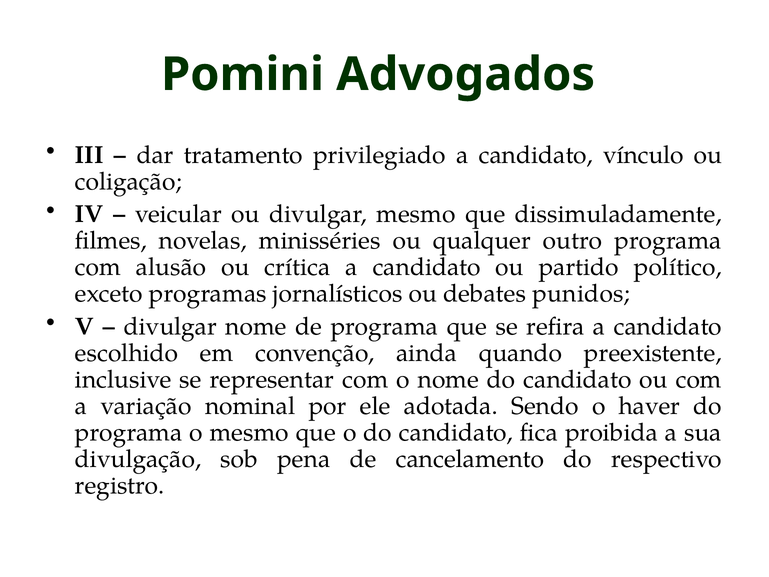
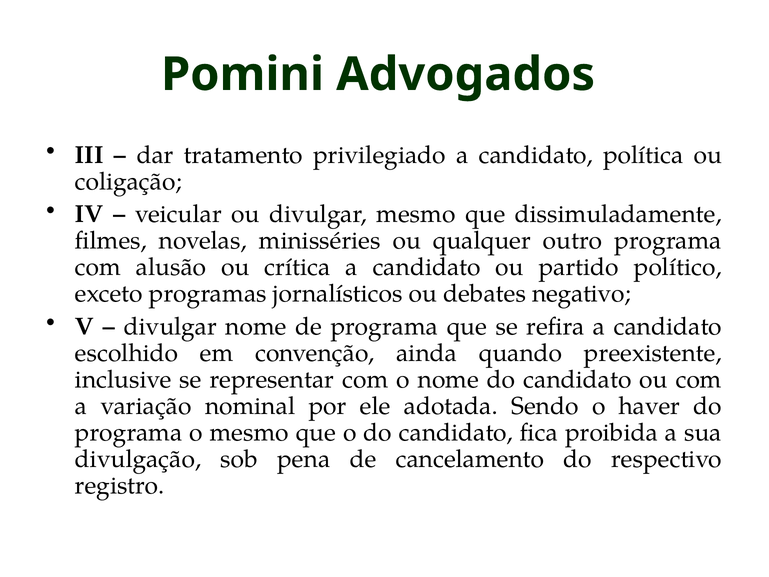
vínculo: vínculo -> política
punidos: punidos -> negativo
